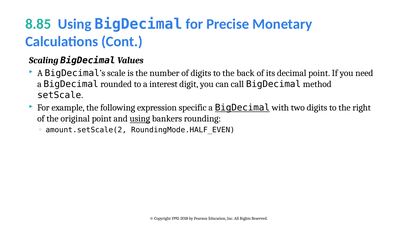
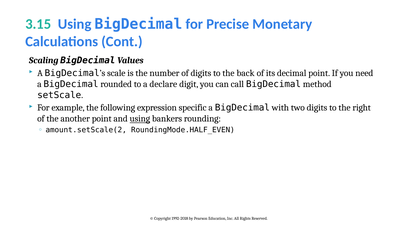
8.85: 8.85 -> 3.15
interest: interest -> declare
BigDecimal at (242, 107) underline: present -> none
original: original -> another
